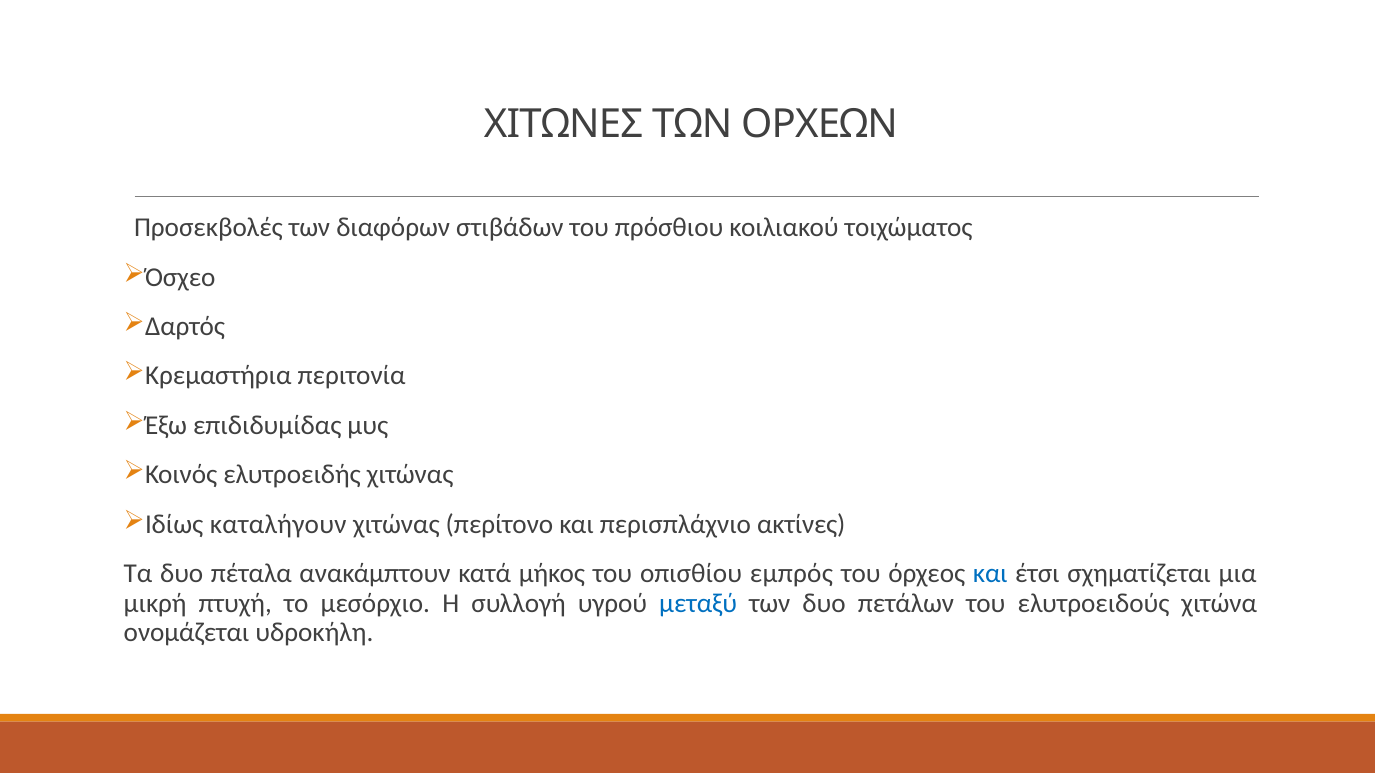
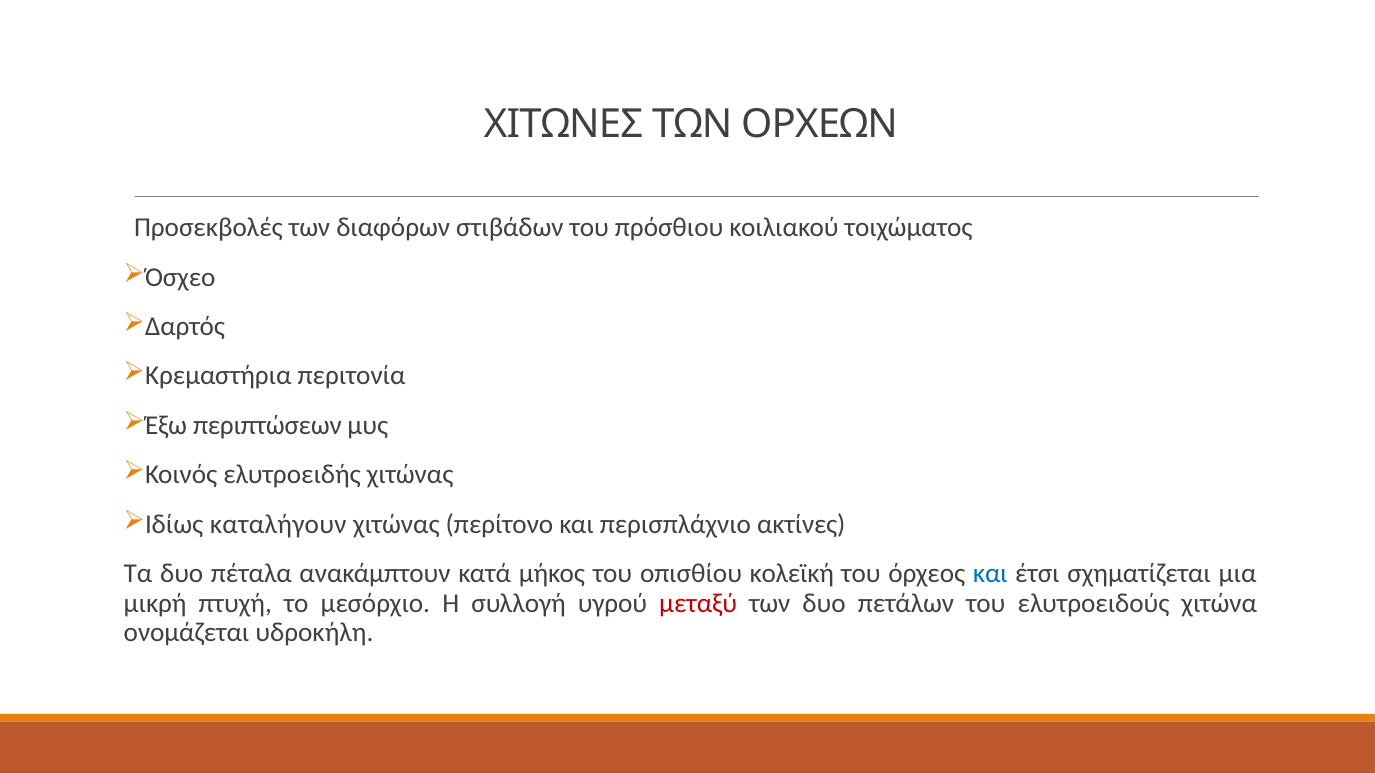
επιδιδυμίδας: επιδιδυμίδας -> περιπτώσεων
εμπρός: εμπρός -> κολεϊκή
μεταξύ colour: blue -> red
